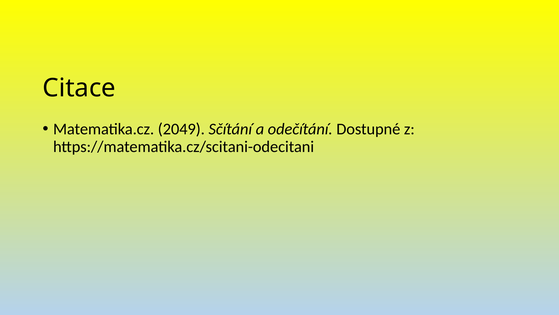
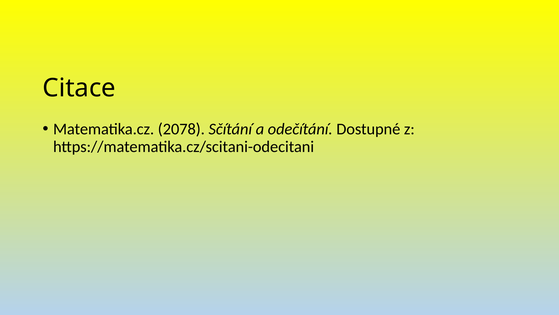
2049: 2049 -> 2078
